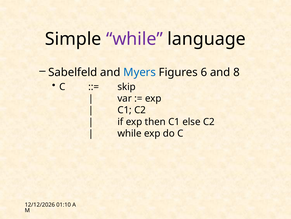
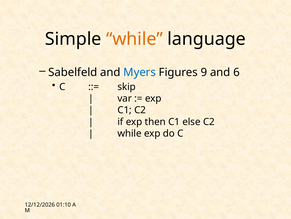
while at (134, 39) colour: purple -> orange
6: 6 -> 9
8: 8 -> 6
